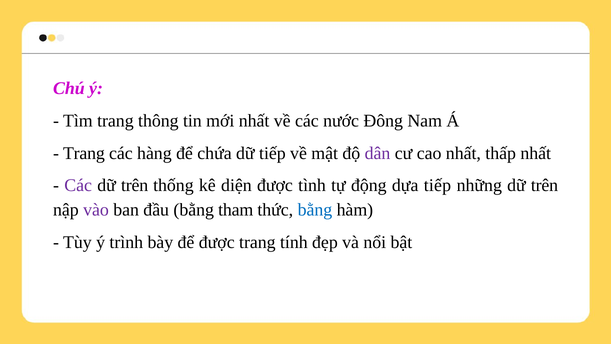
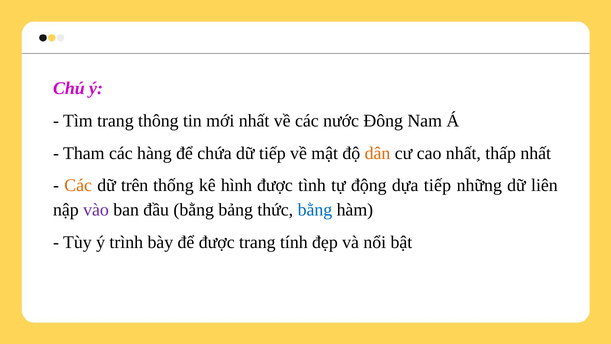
Trang at (84, 153): Trang -> Tham
dân colour: purple -> orange
Các at (78, 185) colour: purple -> orange
diện: diện -> hình
những dữ trên: trên -> liên
tham: tham -> bảng
